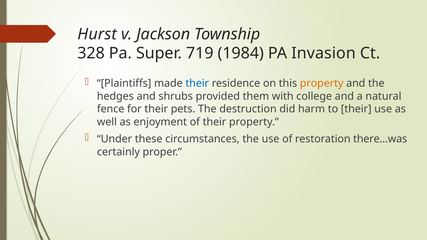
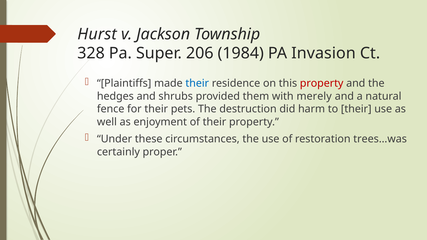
719: 719 -> 206
property at (322, 83) colour: orange -> red
college: college -> merely
there…was: there…was -> trees…was
